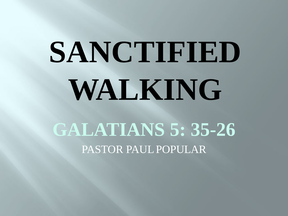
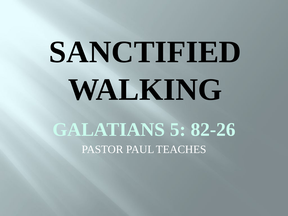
35-26: 35-26 -> 82-26
POPULAR: POPULAR -> TEACHES
